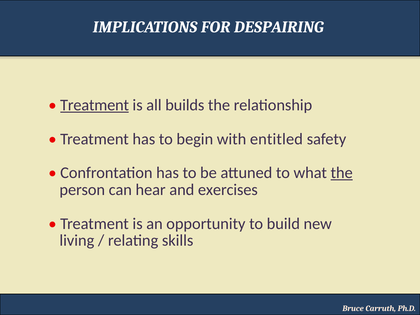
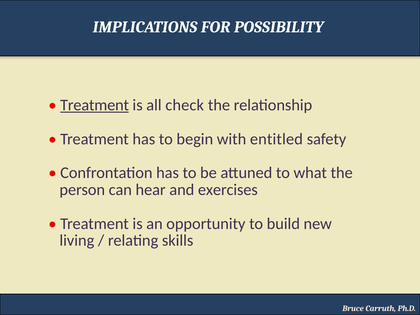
DESPAIRING: DESPAIRING -> POSSIBILITY
builds: builds -> check
the at (342, 173) underline: present -> none
